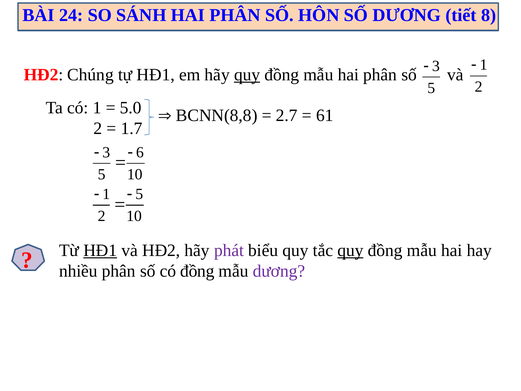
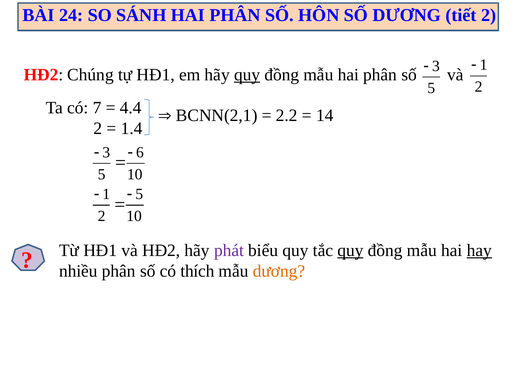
8 at (489, 15): 8 -> 2
có 1: 1 -> 7
5.0: 5.0 -> 4.4
BCNN(8,8: BCNN(8,8 -> BCNN(2,1
2.7: 2.7 -> 2.2
61: 61 -> 14
1.7: 1.7 -> 1.4
HĐ1 at (100, 250) underline: present -> none
hay underline: none -> present
có đồng: đồng -> thích
dương at (279, 271) colour: purple -> orange
